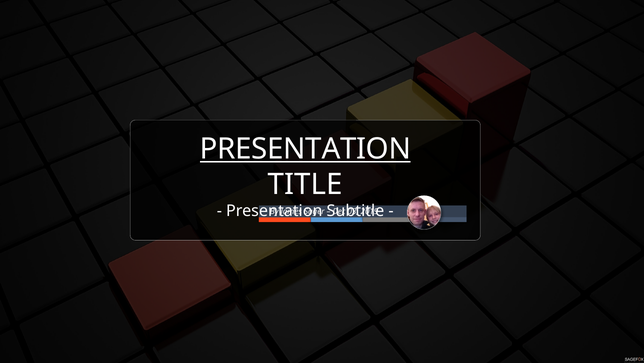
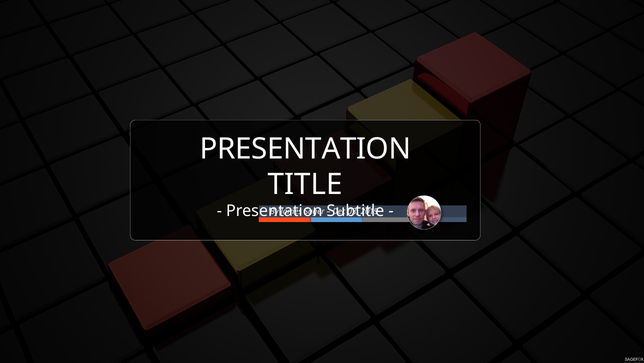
PRESENTATION at (305, 149) underline: present -> none
